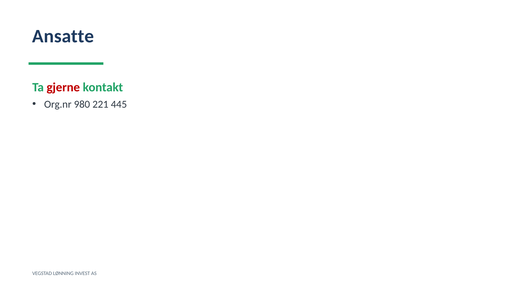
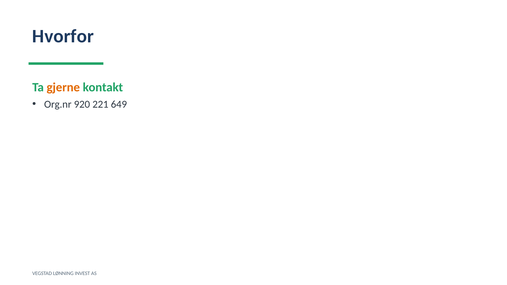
Ansatte: Ansatte -> Hvorfor
gjerne colour: red -> orange
980: 980 -> 920
445: 445 -> 649
